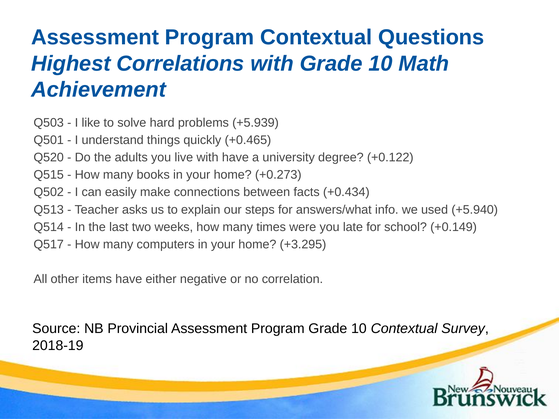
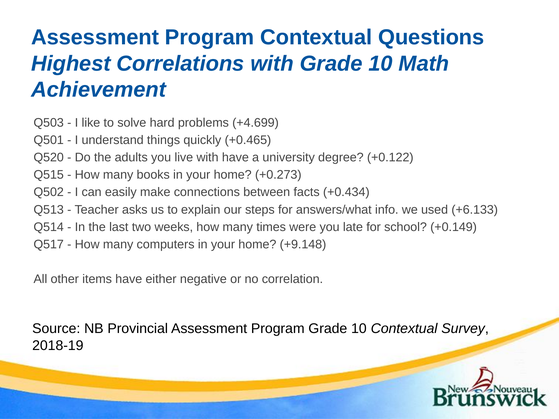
+5.939: +5.939 -> +4.699
+5.940: +5.940 -> +6.133
+3.295: +3.295 -> +9.148
